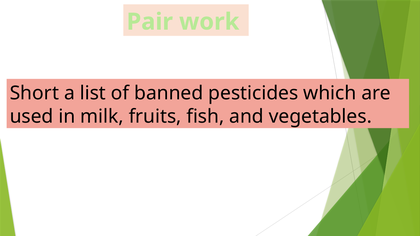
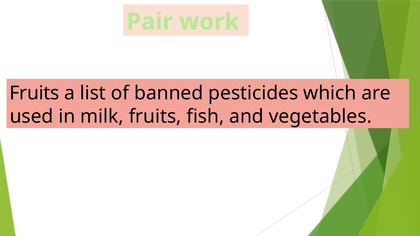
Short at (34, 93): Short -> Fruits
